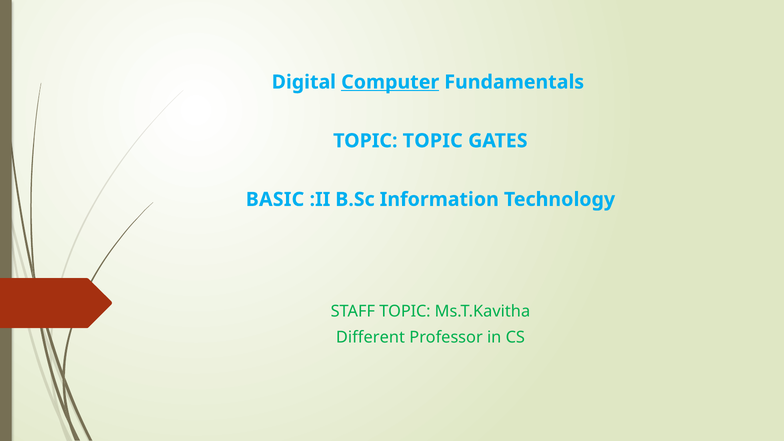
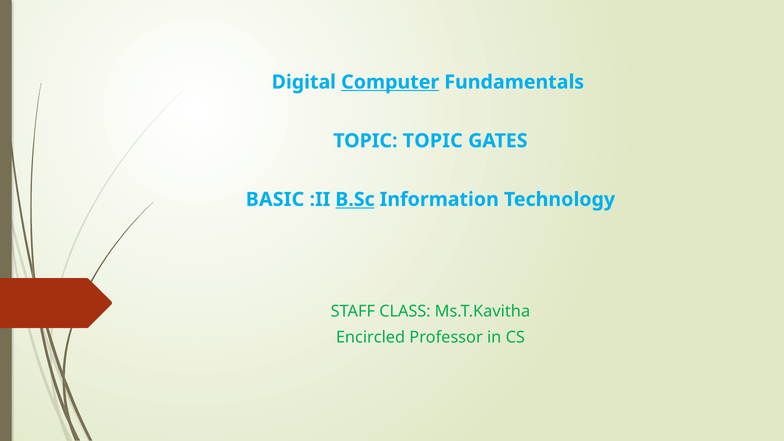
B.Sc underline: none -> present
STAFF TOPIC: TOPIC -> CLASS
Different: Different -> Encircled
